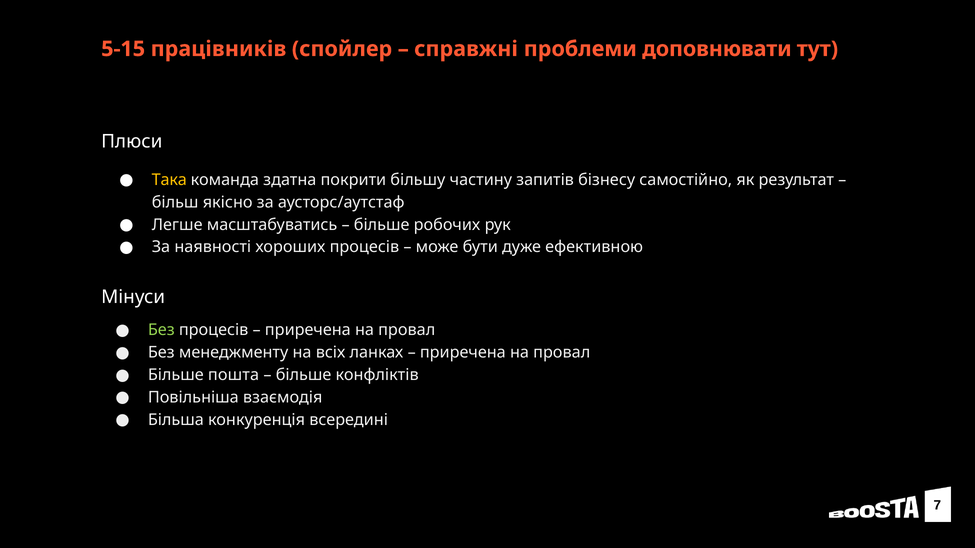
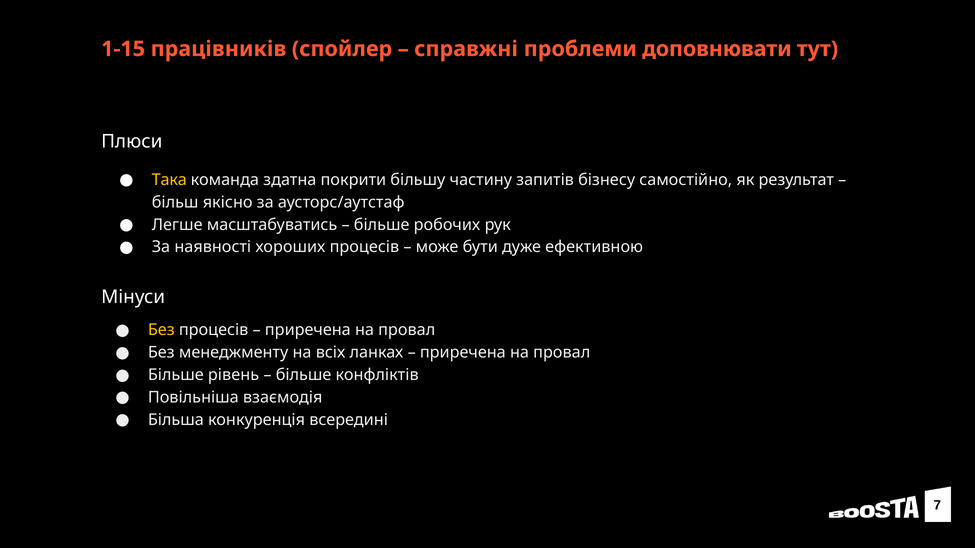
5-15: 5-15 -> 1-15
Без at (161, 330) colour: light green -> yellow
пошта: пошта -> рівень
